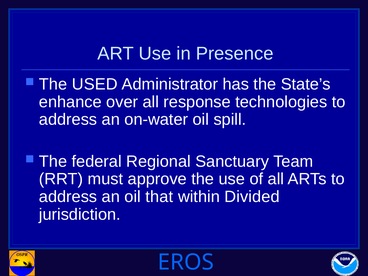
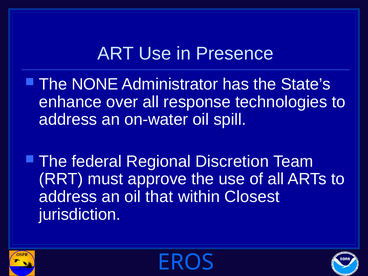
USED: USED -> NONE
Sanctuary: Sanctuary -> Discretion
Divided: Divided -> Closest
